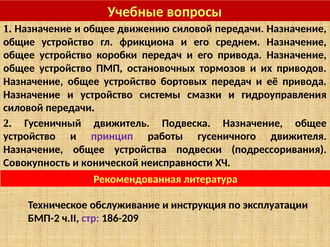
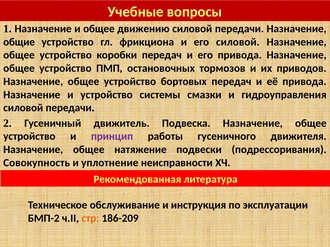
его среднем: среднем -> силовой
устройства: устройства -> натяжение
конической: конической -> уплотнение
стр colour: purple -> orange
